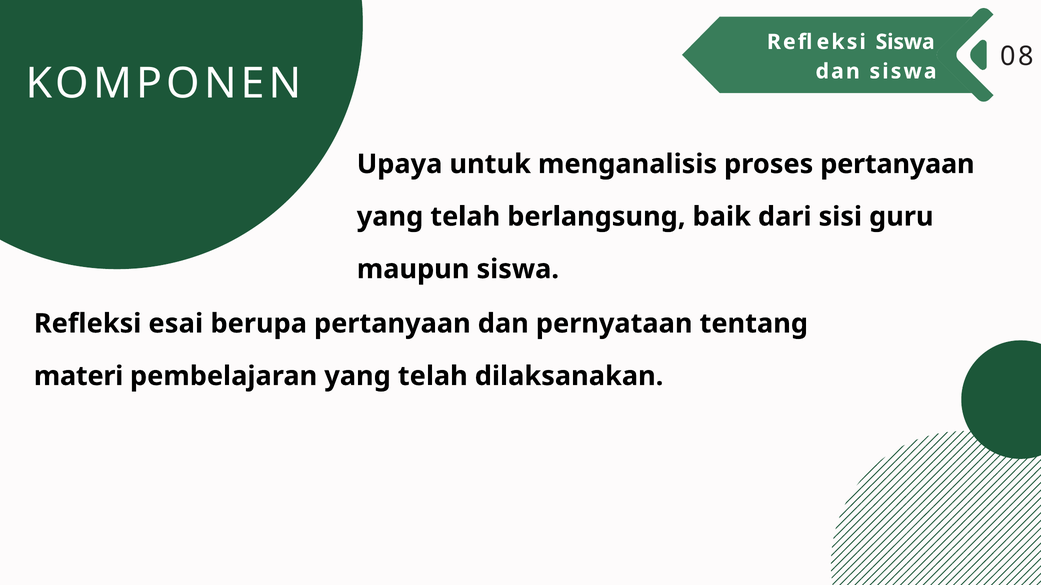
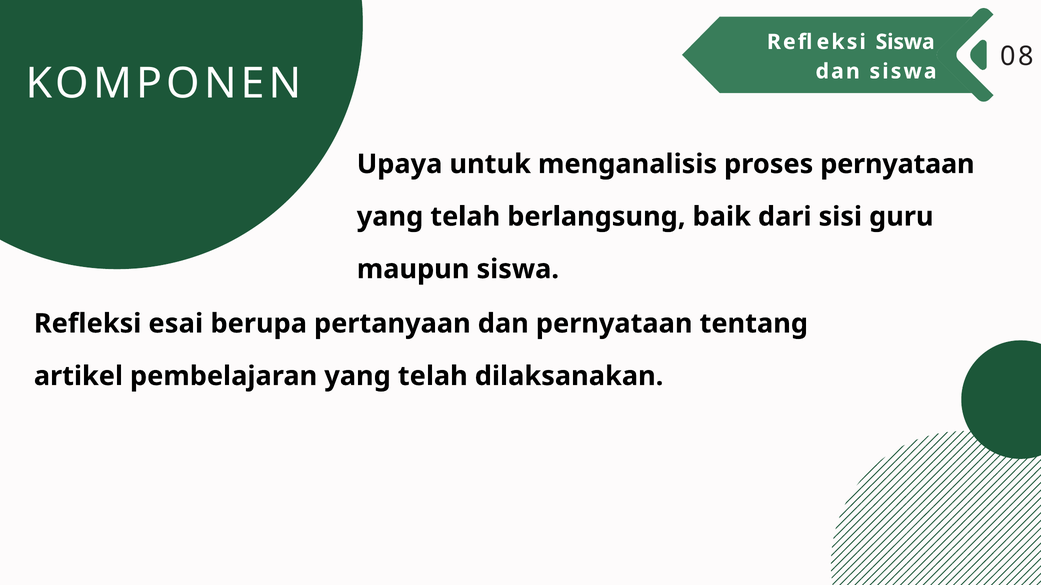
proses pertanyaan: pertanyaan -> pernyataan
materi: materi -> artikel
